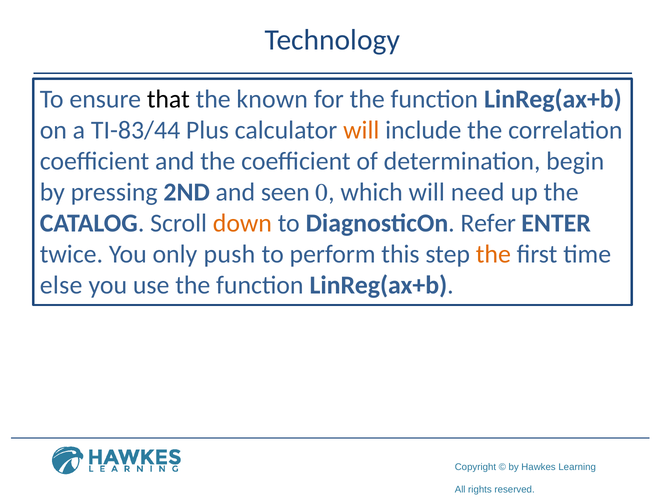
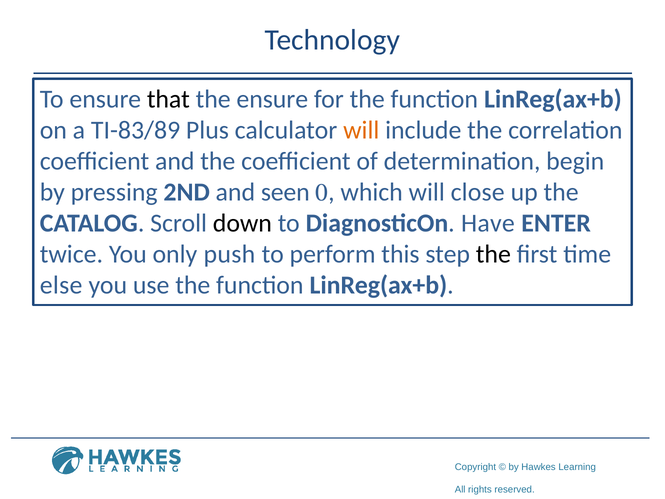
the known: known -> ensure
TI-83/44: TI-83/44 -> TI-83/89
need: need -> close
down colour: orange -> black
Refer: Refer -> Have
the at (493, 254) colour: orange -> black
